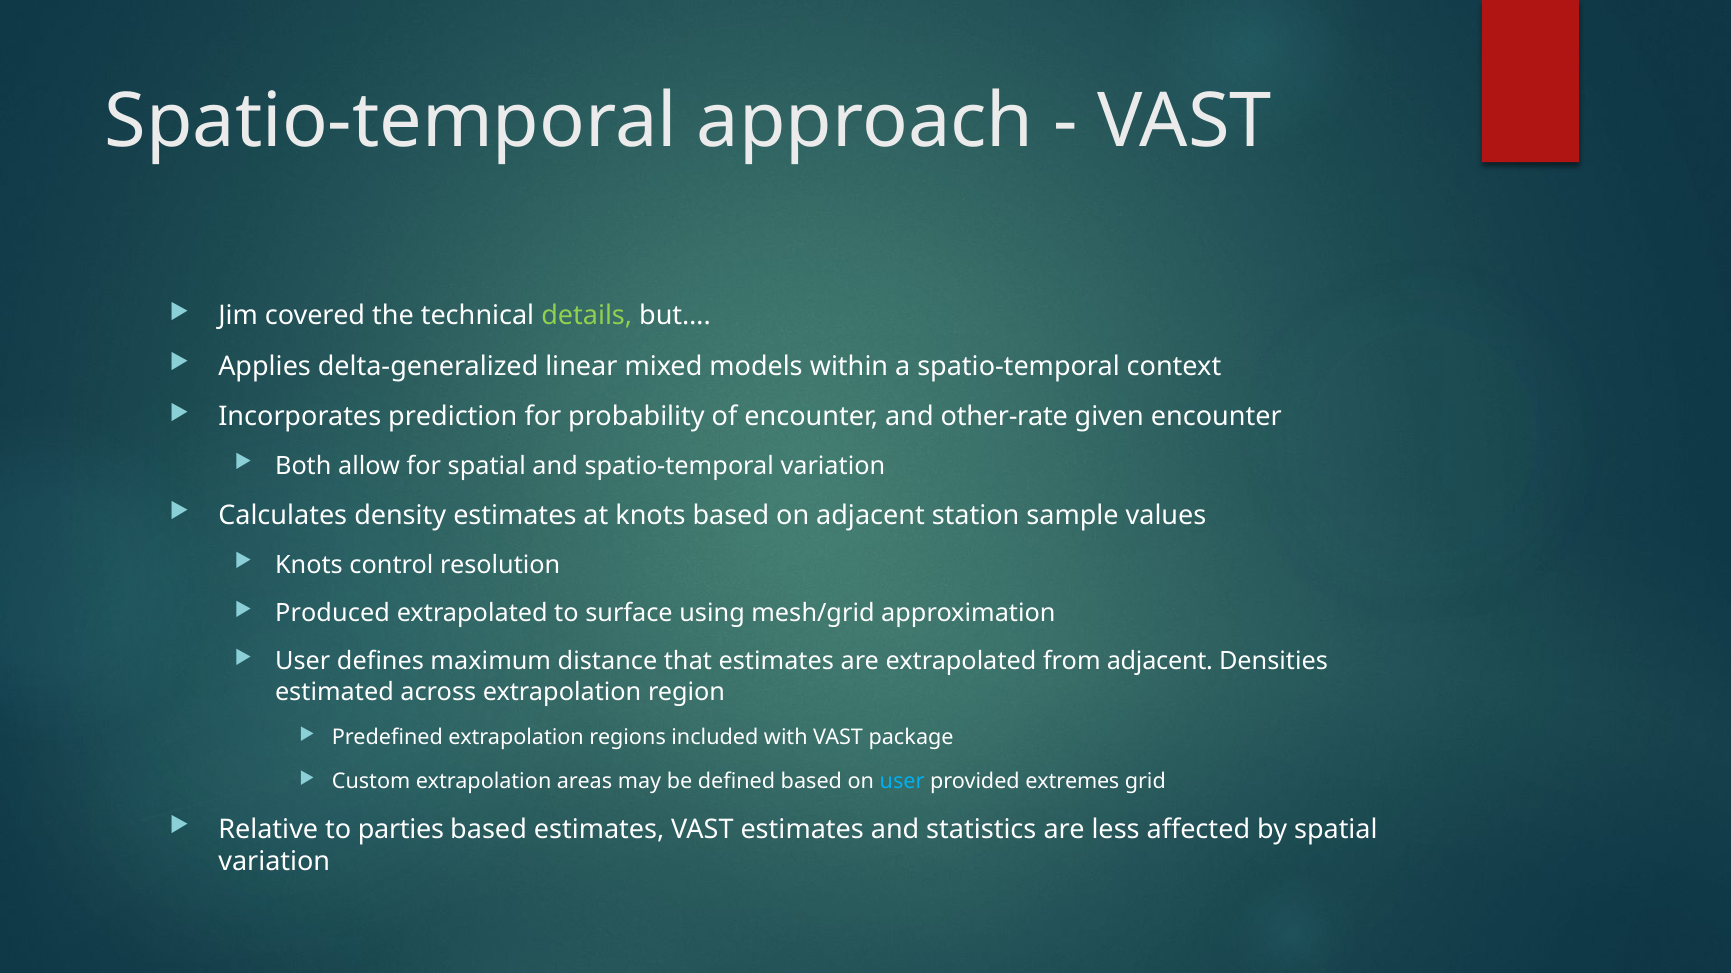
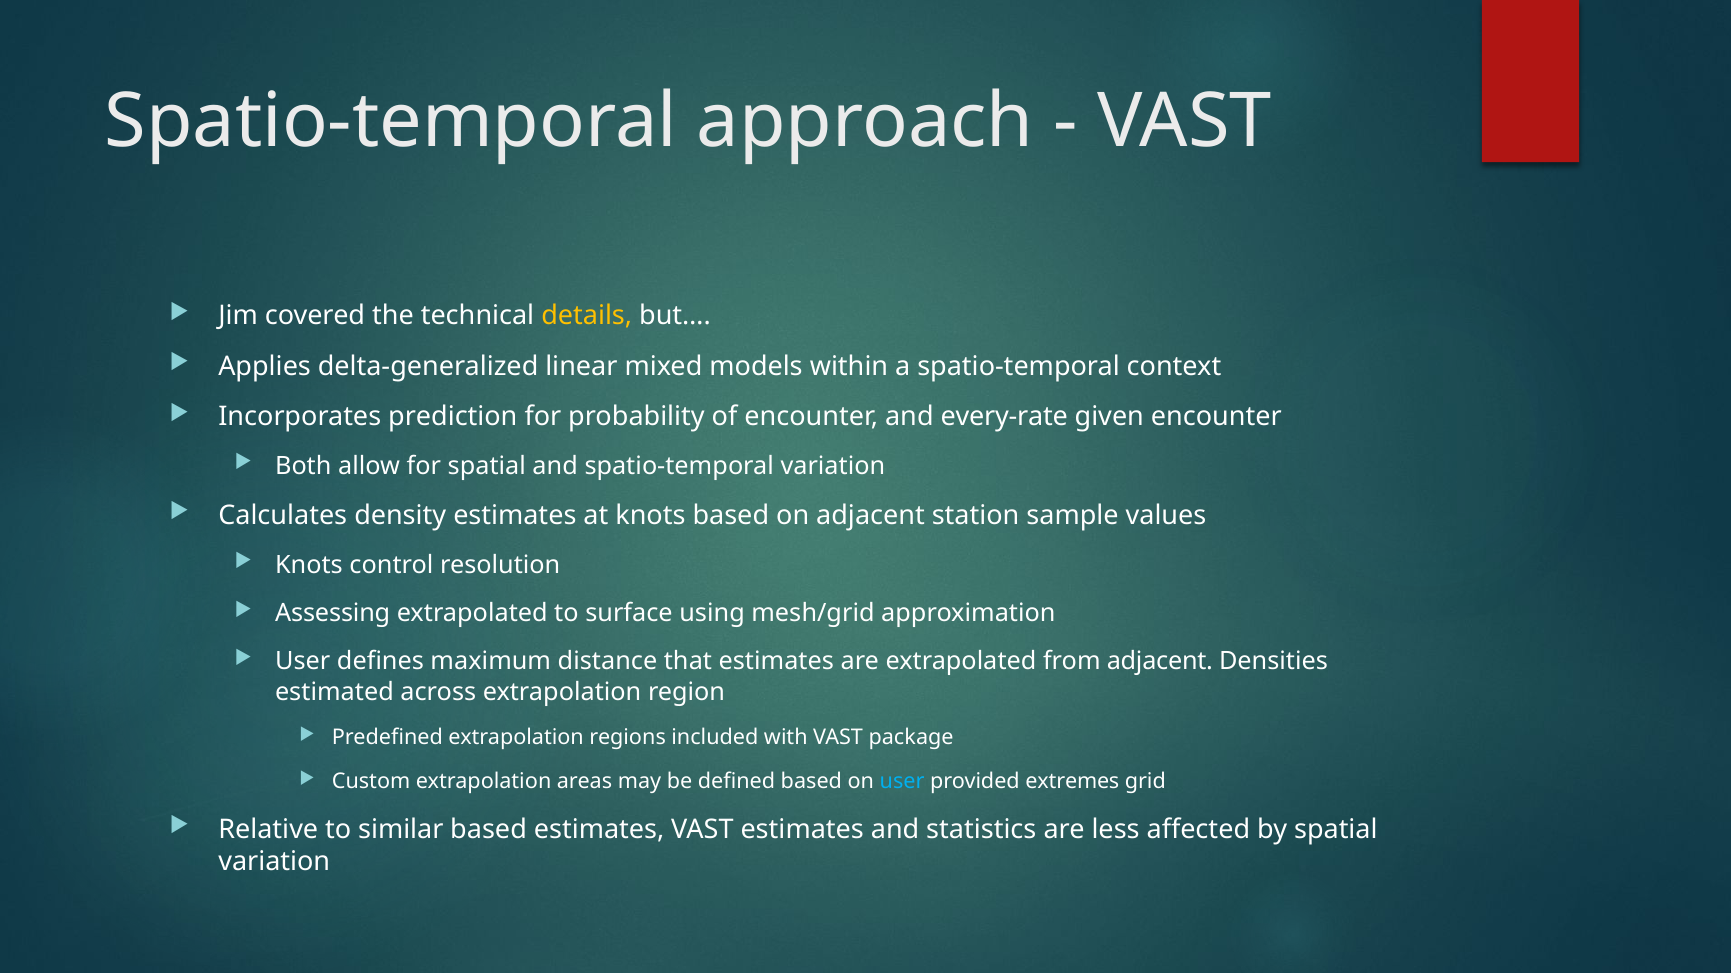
details colour: light green -> yellow
other-rate: other-rate -> every-rate
Produced: Produced -> Assessing
parties: parties -> similar
